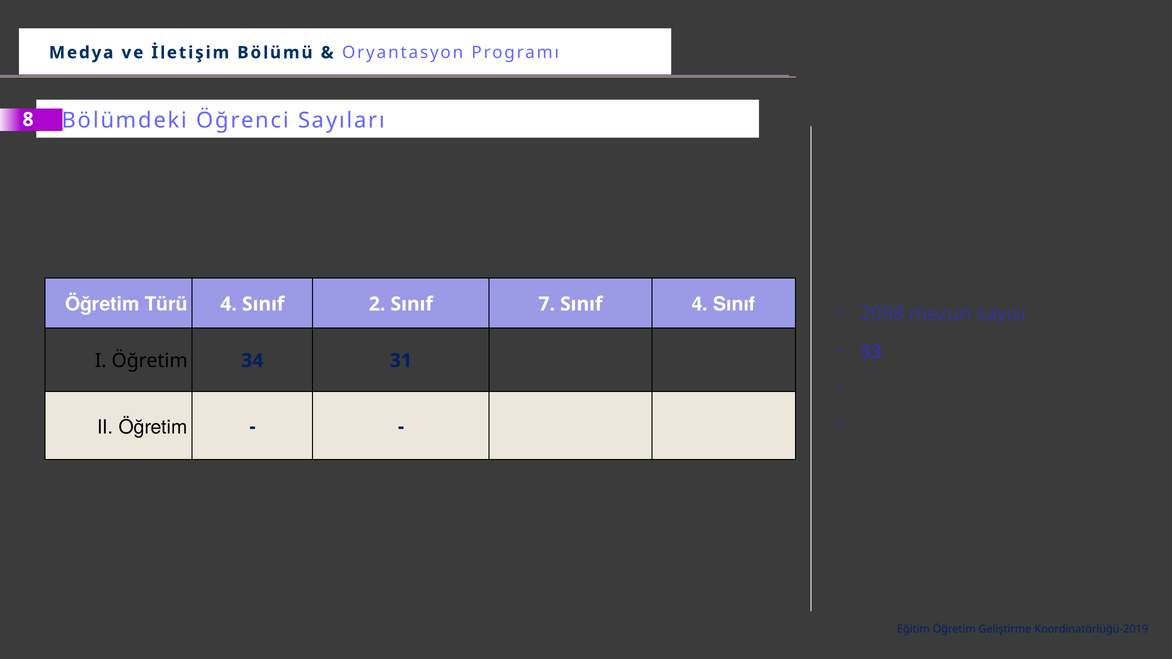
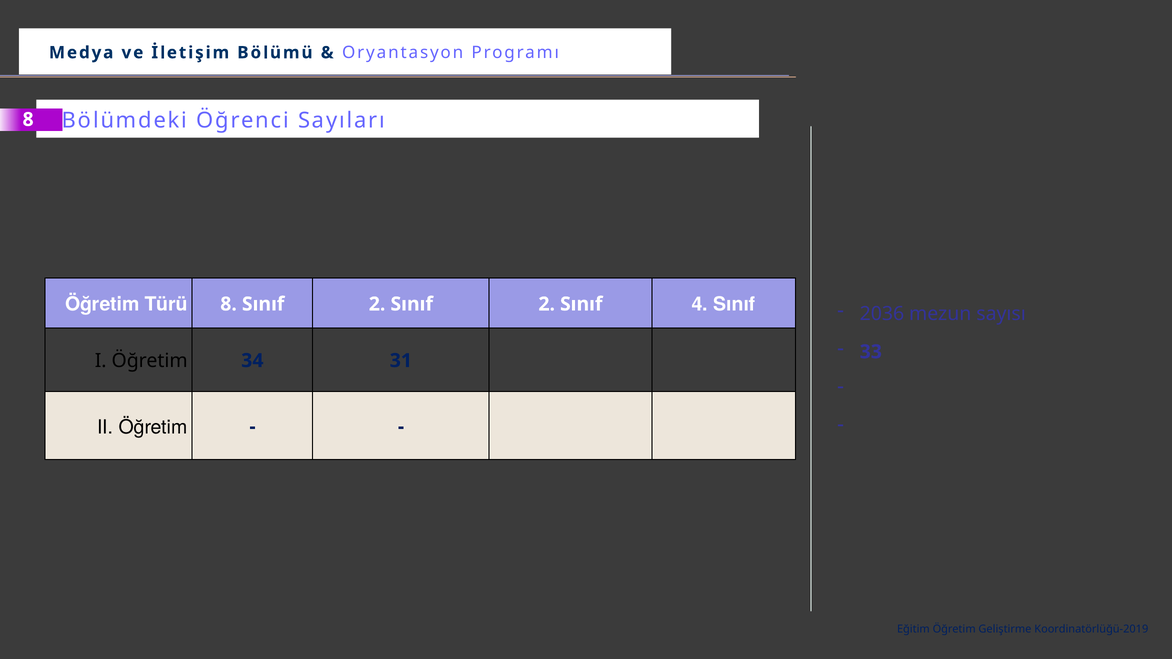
Türü 4: 4 -> 8
2 Sınıf 7: 7 -> 2
2098: 2098 -> 2036
